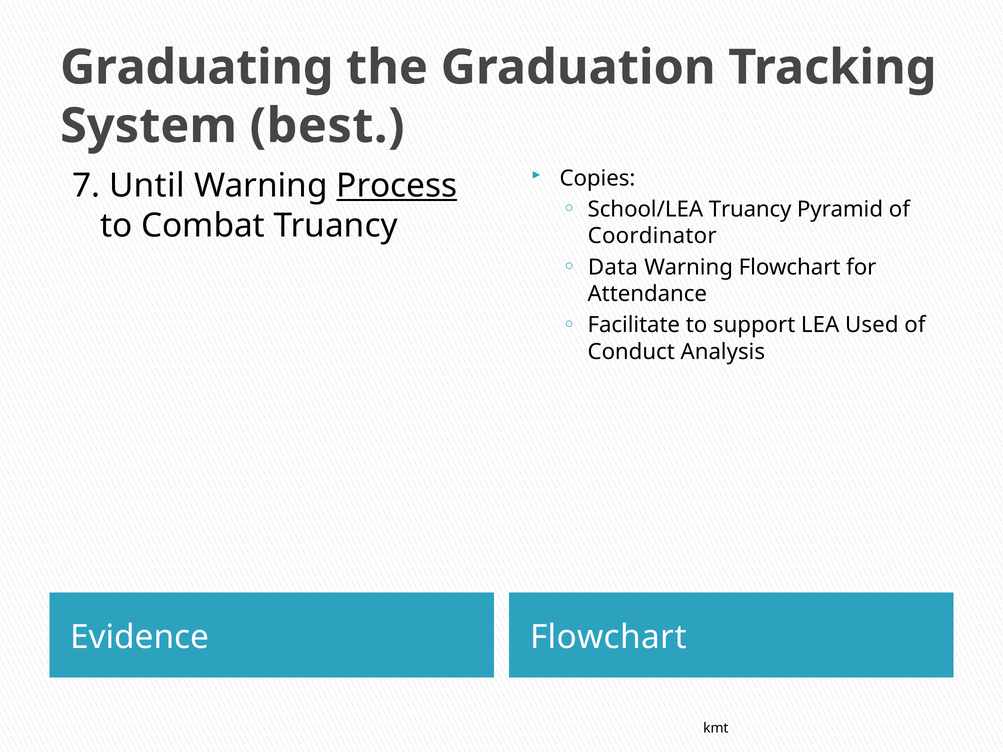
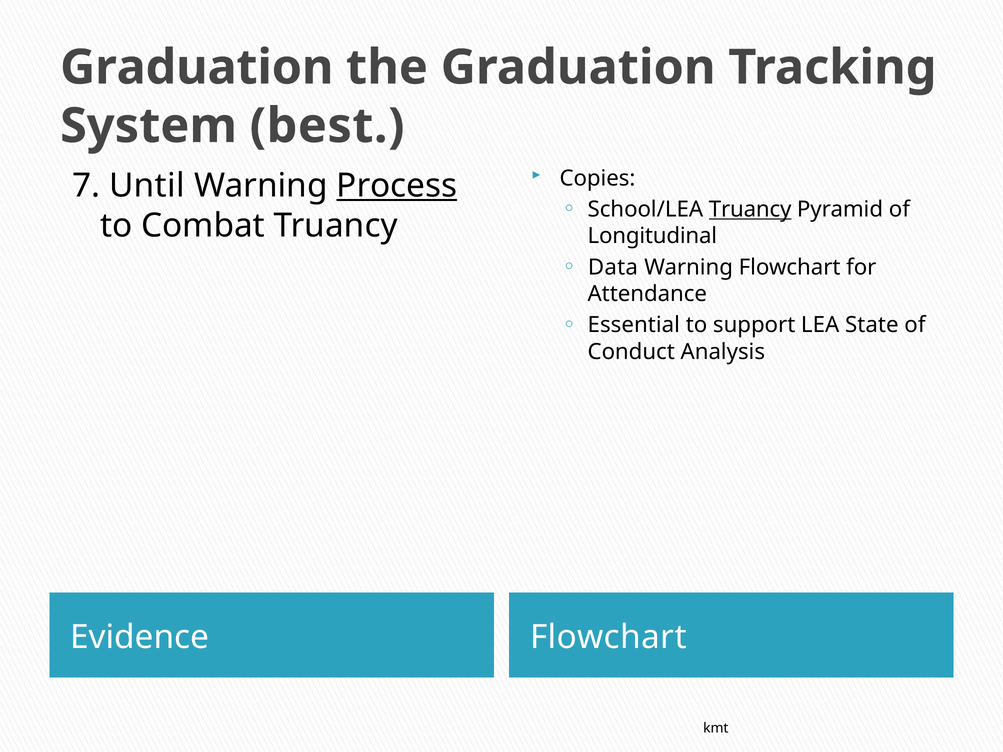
Graduating at (197, 68): Graduating -> Graduation
Truancy at (750, 209) underline: none -> present
Coordinator: Coordinator -> Longitudinal
Facilitate: Facilitate -> Essential
Used: Used -> State
